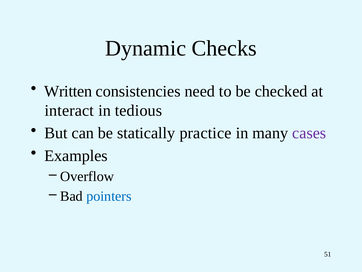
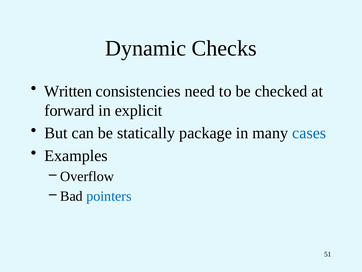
interact: interact -> forward
tedious: tedious -> explicit
practice: practice -> package
cases colour: purple -> blue
